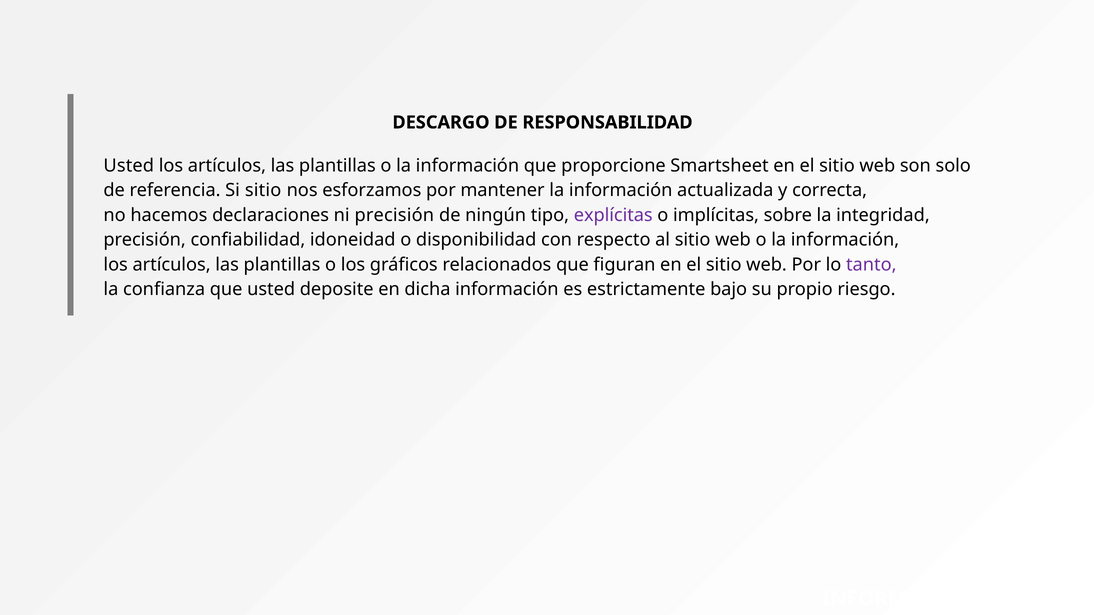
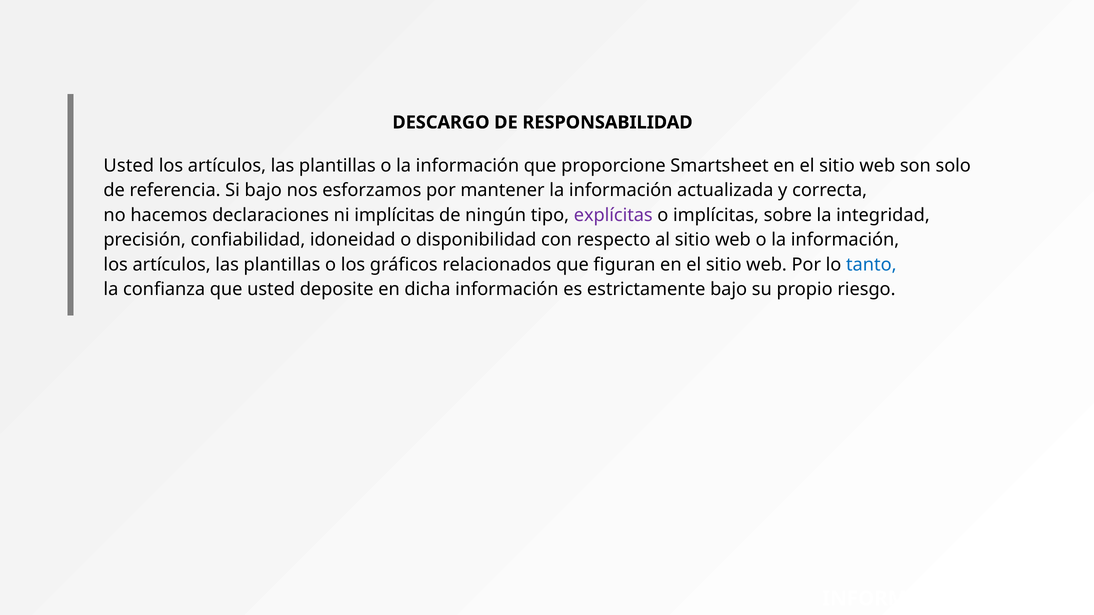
Si sitio: sitio -> bajo
ni precisión: precisión -> implícitas
tanto colour: purple -> blue
